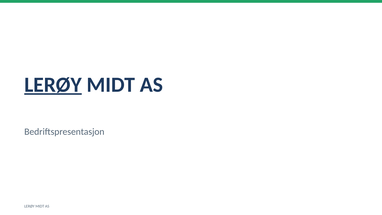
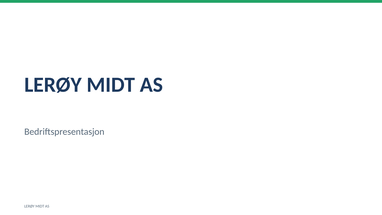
LERØY at (53, 85) underline: present -> none
